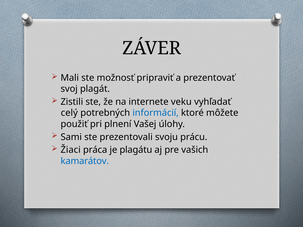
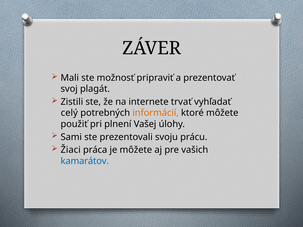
veku: veku -> trvať
informácií colour: blue -> orange
je plagátu: plagátu -> môžete
